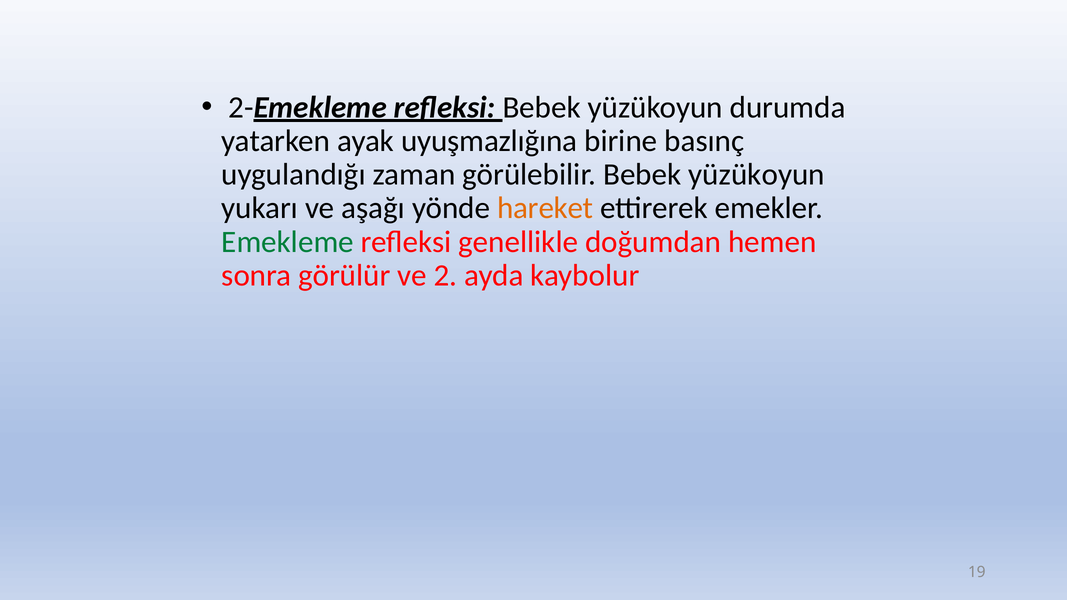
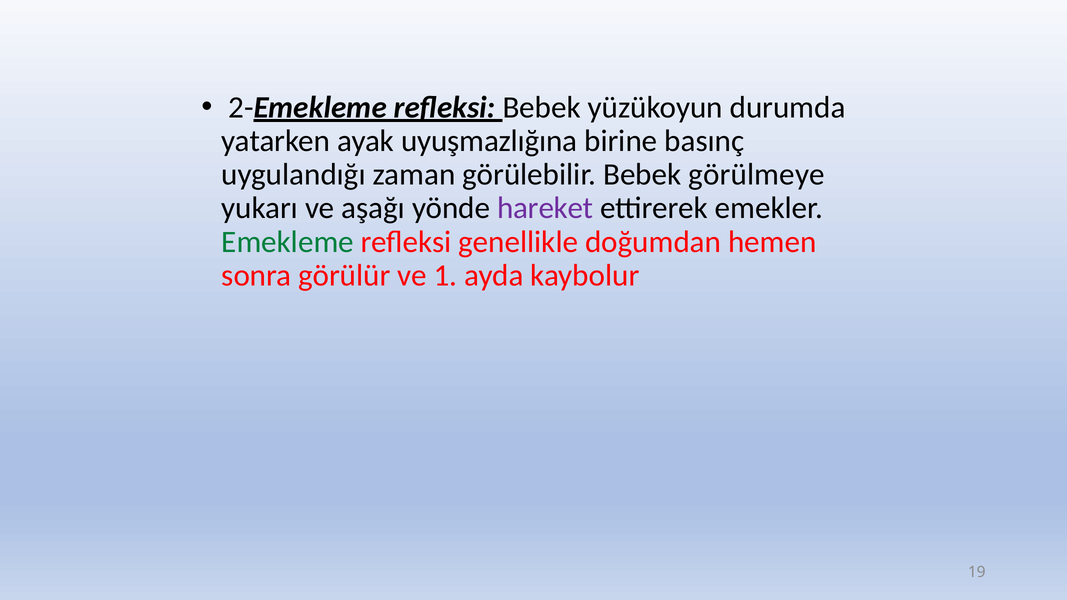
görülebilir Bebek yüzükoyun: yüzükoyun -> görülmeye
hareket colour: orange -> purple
2: 2 -> 1
